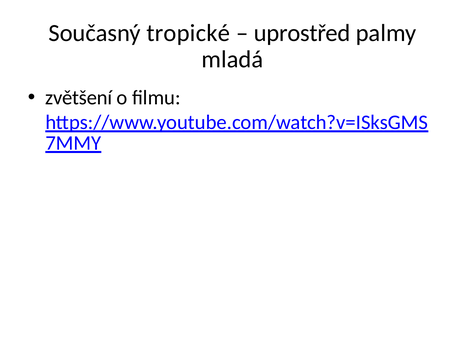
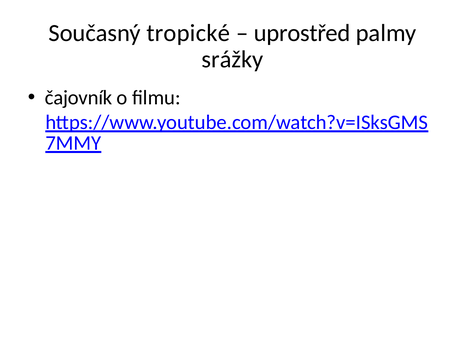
mladá: mladá -> srážky
zvětšení: zvětšení -> čajovník
